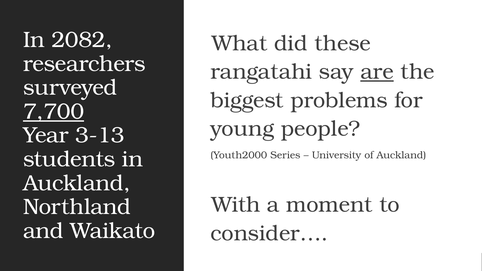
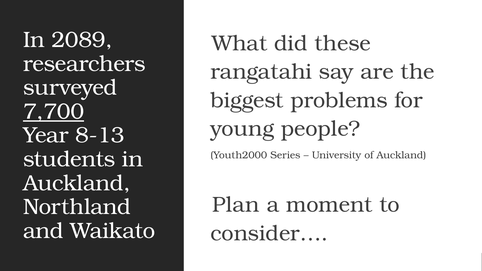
2082: 2082 -> 2089
are underline: present -> none
3-13: 3-13 -> 8-13
With: With -> Plan
